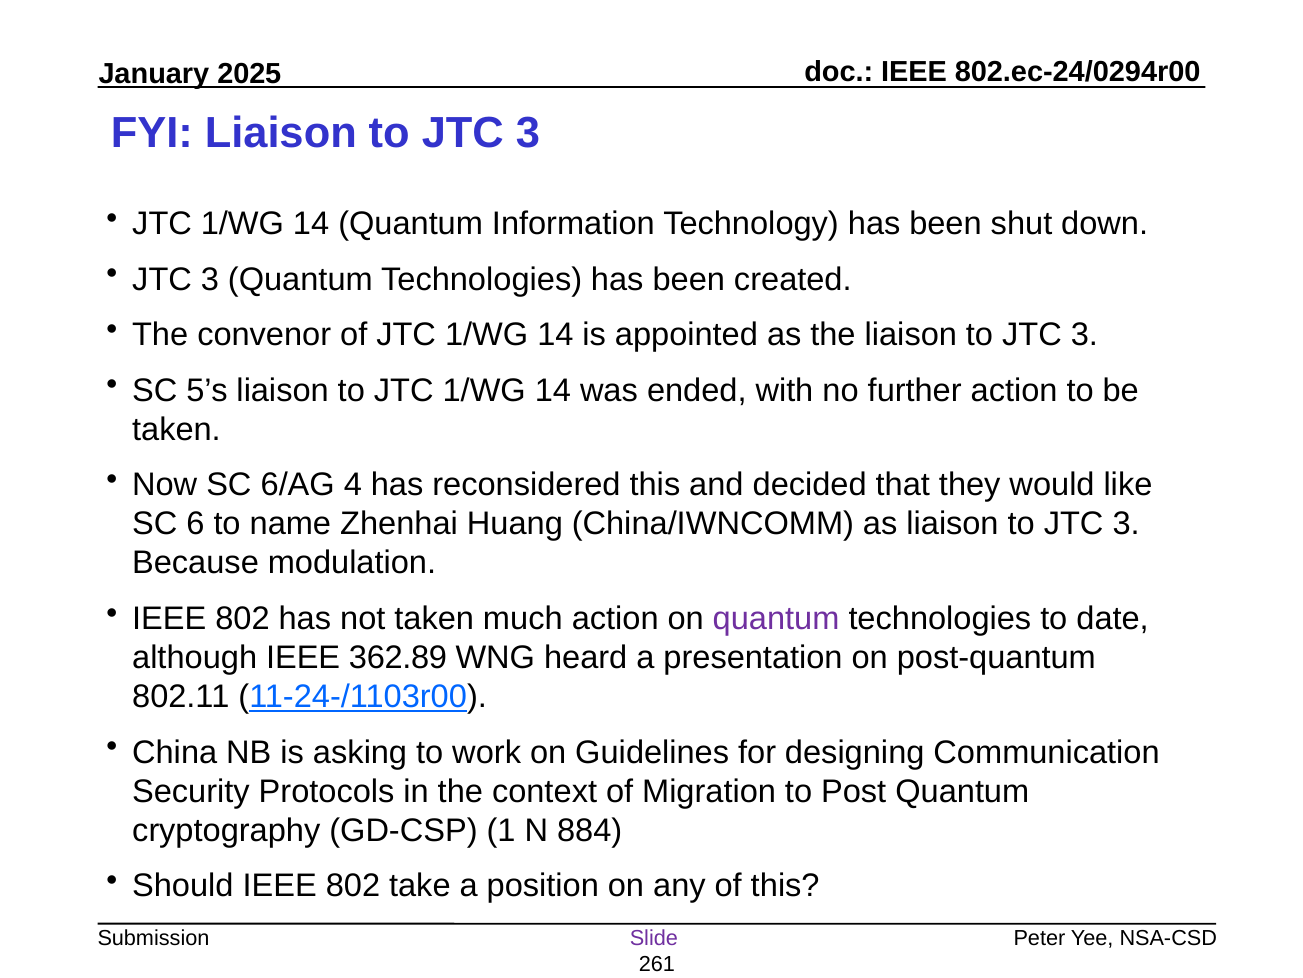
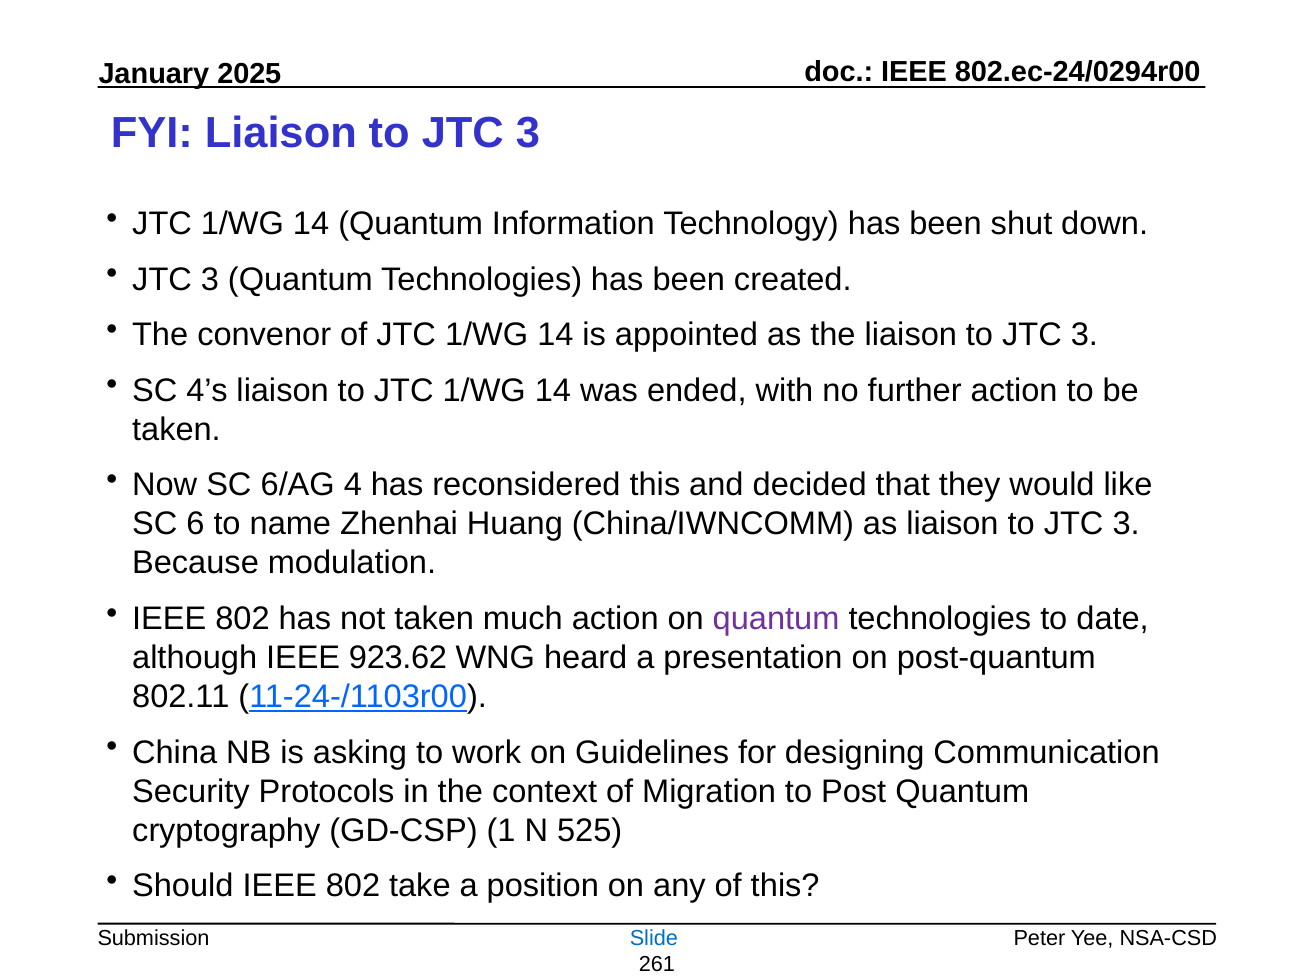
5’s: 5’s -> 4’s
362.89: 362.89 -> 923.62
884: 884 -> 525
Slide colour: purple -> blue
